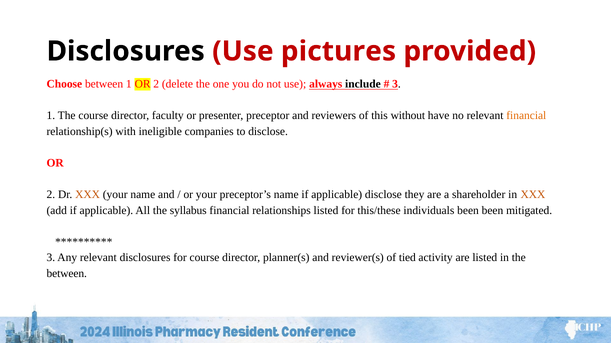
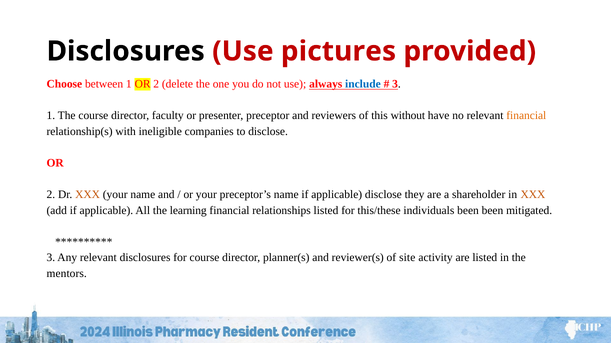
include colour: black -> blue
syllabus: syllabus -> learning
tied: tied -> site
between at (67, 274): between -> mentors
